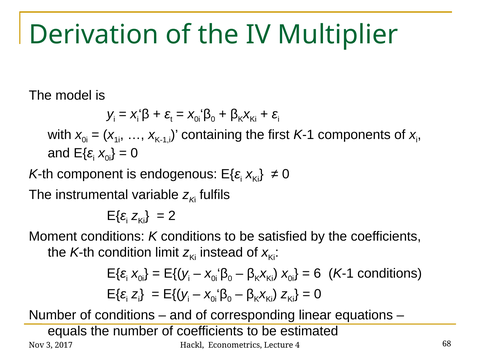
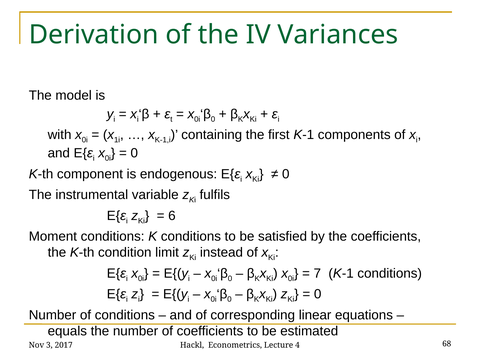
Multiplier: Multiplier -> Variances
2: 2 -> 6
6: 6 -> 7
